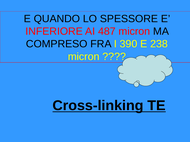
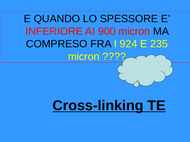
487: 487 -> 900
390: 390 -> 924
238: 238 -> 235
